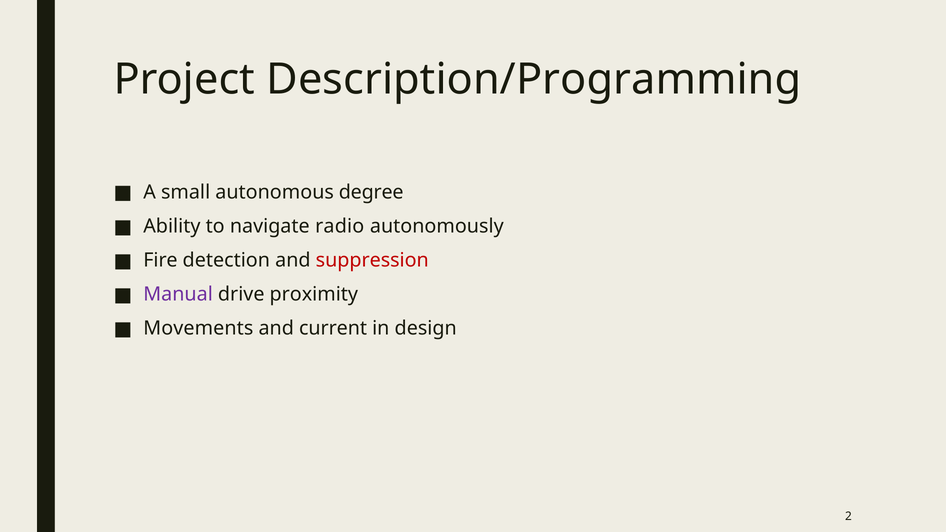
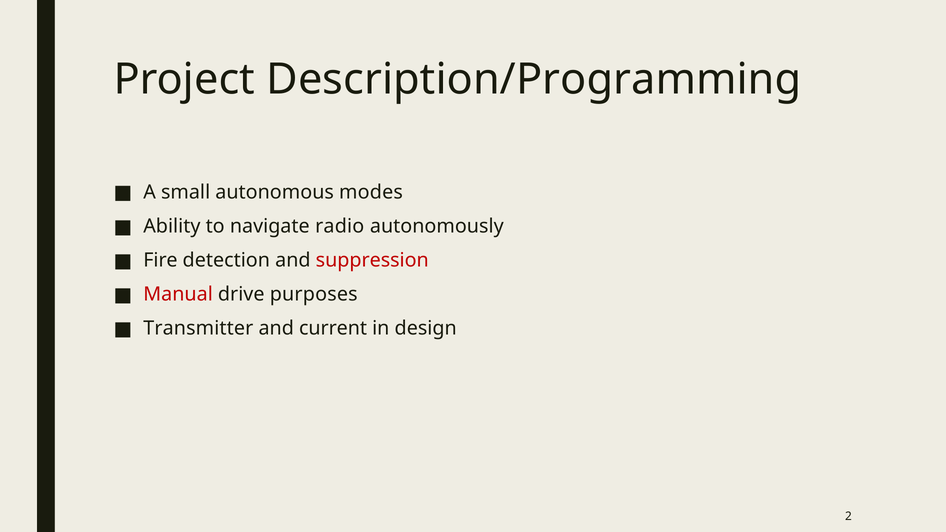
degree: degree -> modes
Manual colour: purple -> red
proximity: proximity -> purposes
Movements: Movements -> Transmitter
